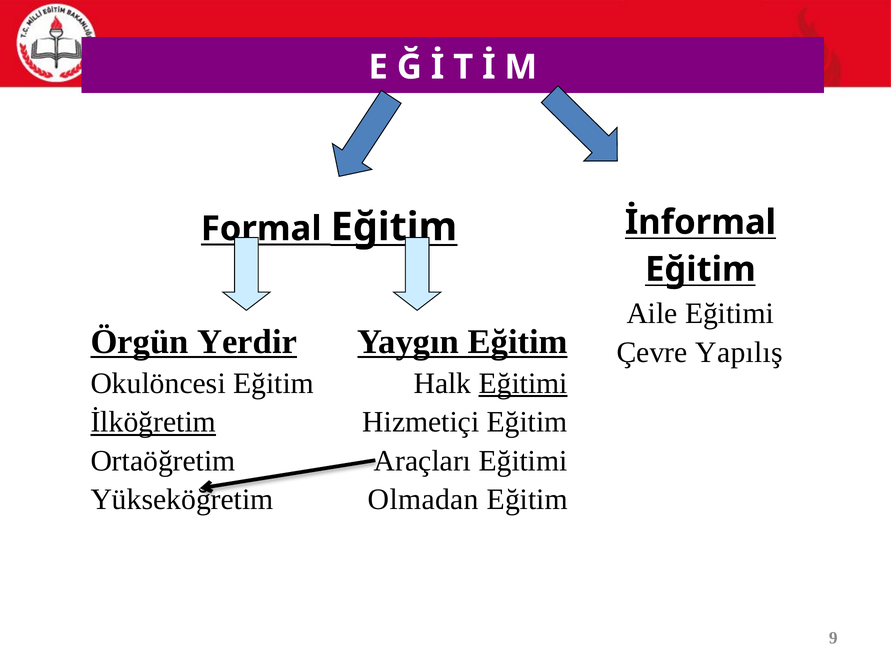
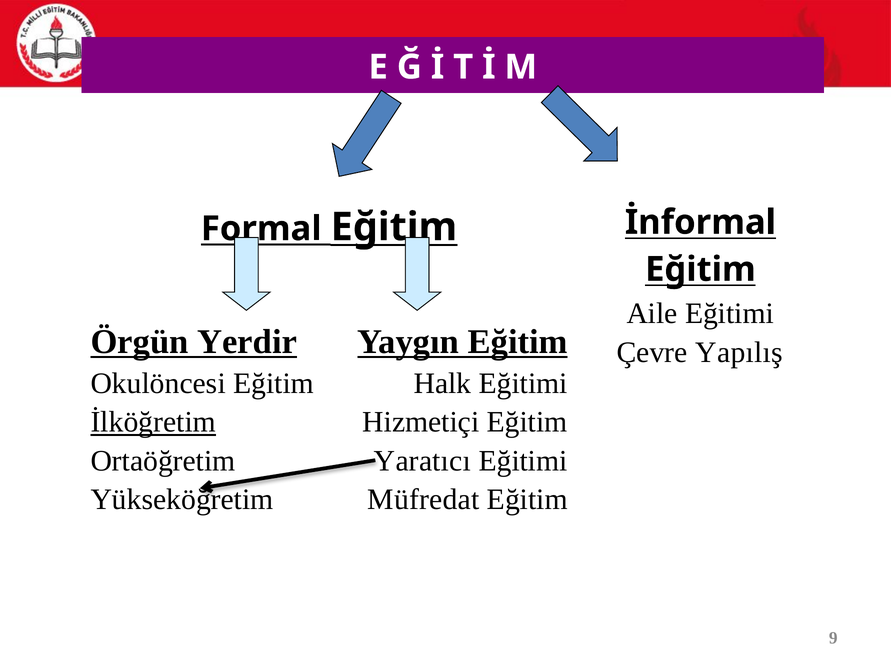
Eğitimi at (523, 383) underline: present -> none
Araçları: Araçları -> Yaratıcı
Olmadan: Olmadan -> Müfredat
